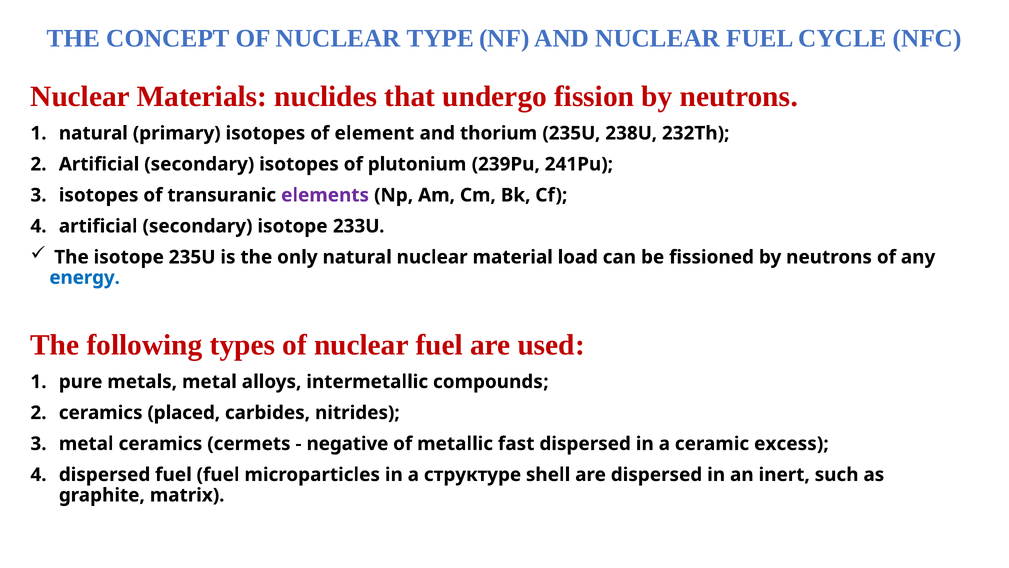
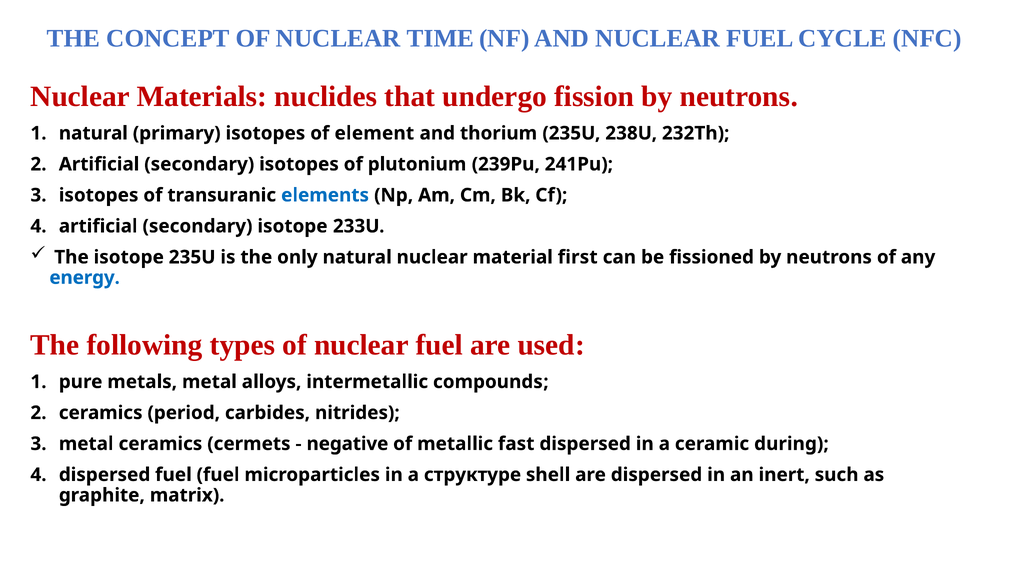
TYPE: TYPE -> TIME
elements colour: purple -> blue
load: load -> first
placed: placed -> period
excess: excess -> during
